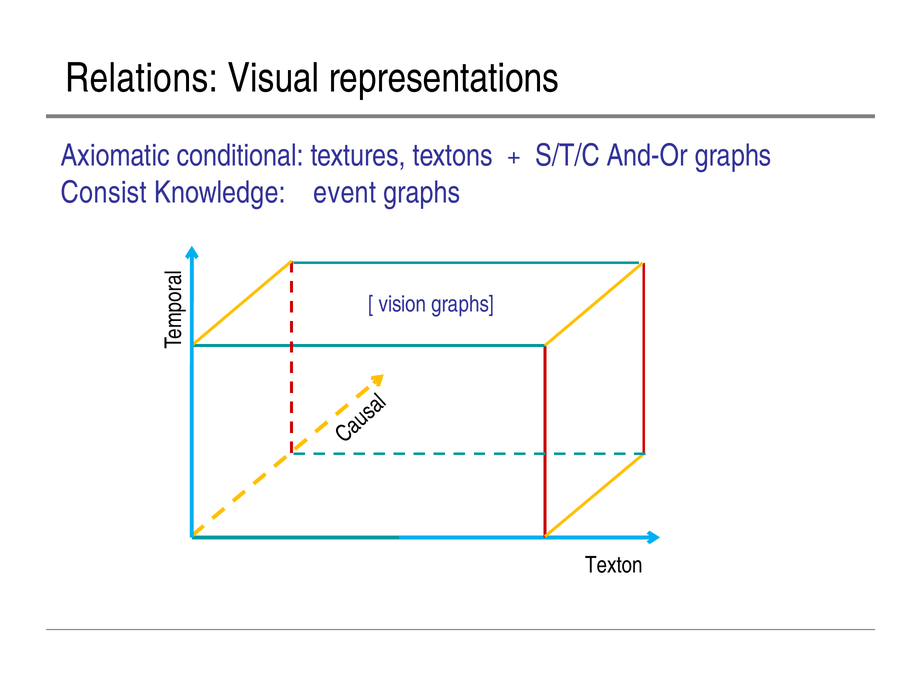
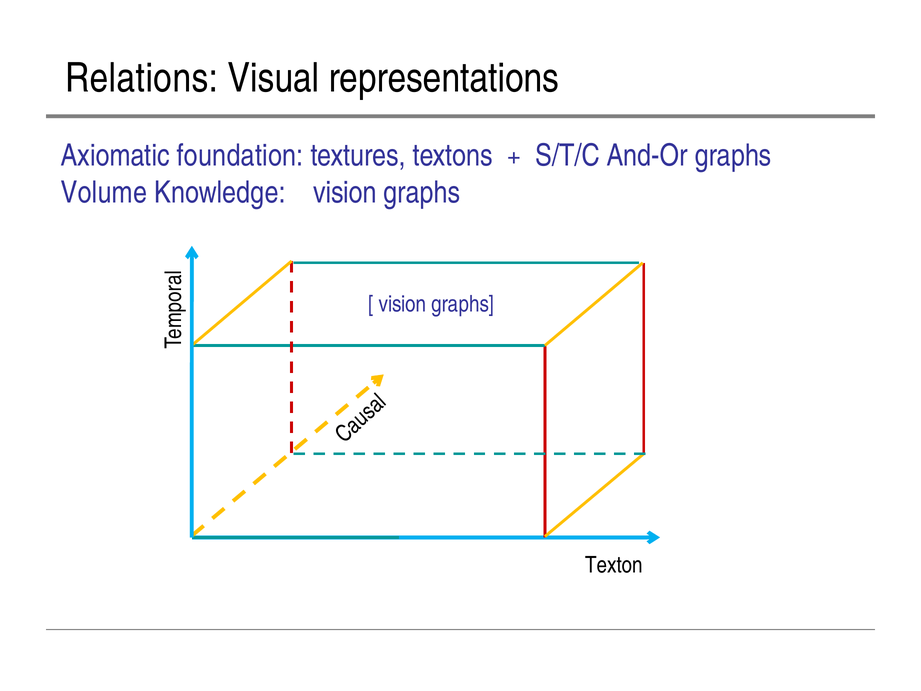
conditional: conditional -> foundation
Consist: Consist -> Volume
Knowledge event: event -> vision
